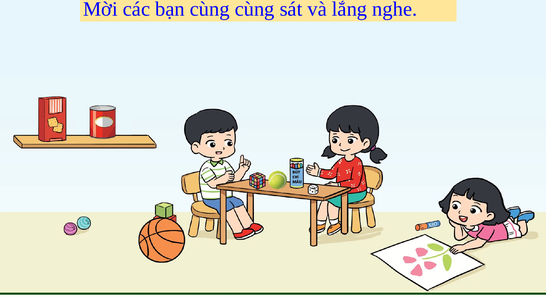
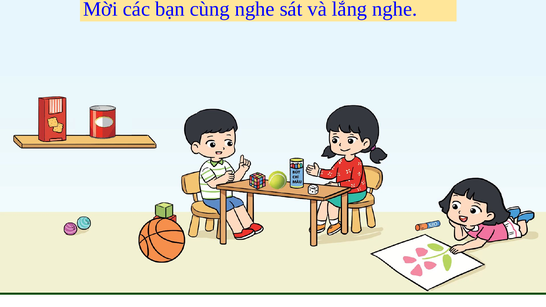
cùng cùng: cùng -> nghe
